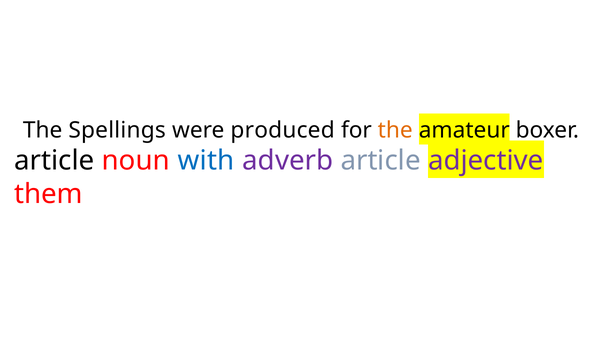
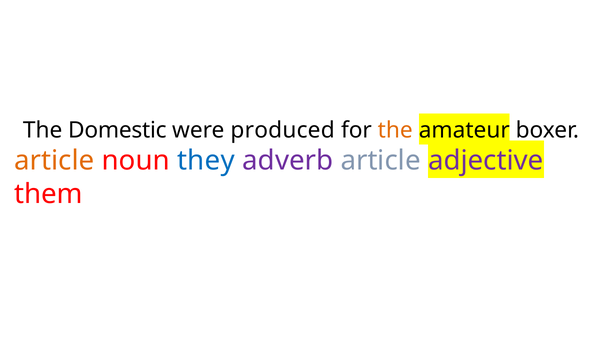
Spellings: Spellings -> Domestic
article at (54, 161) colour: black -> orange
with: with -> they
